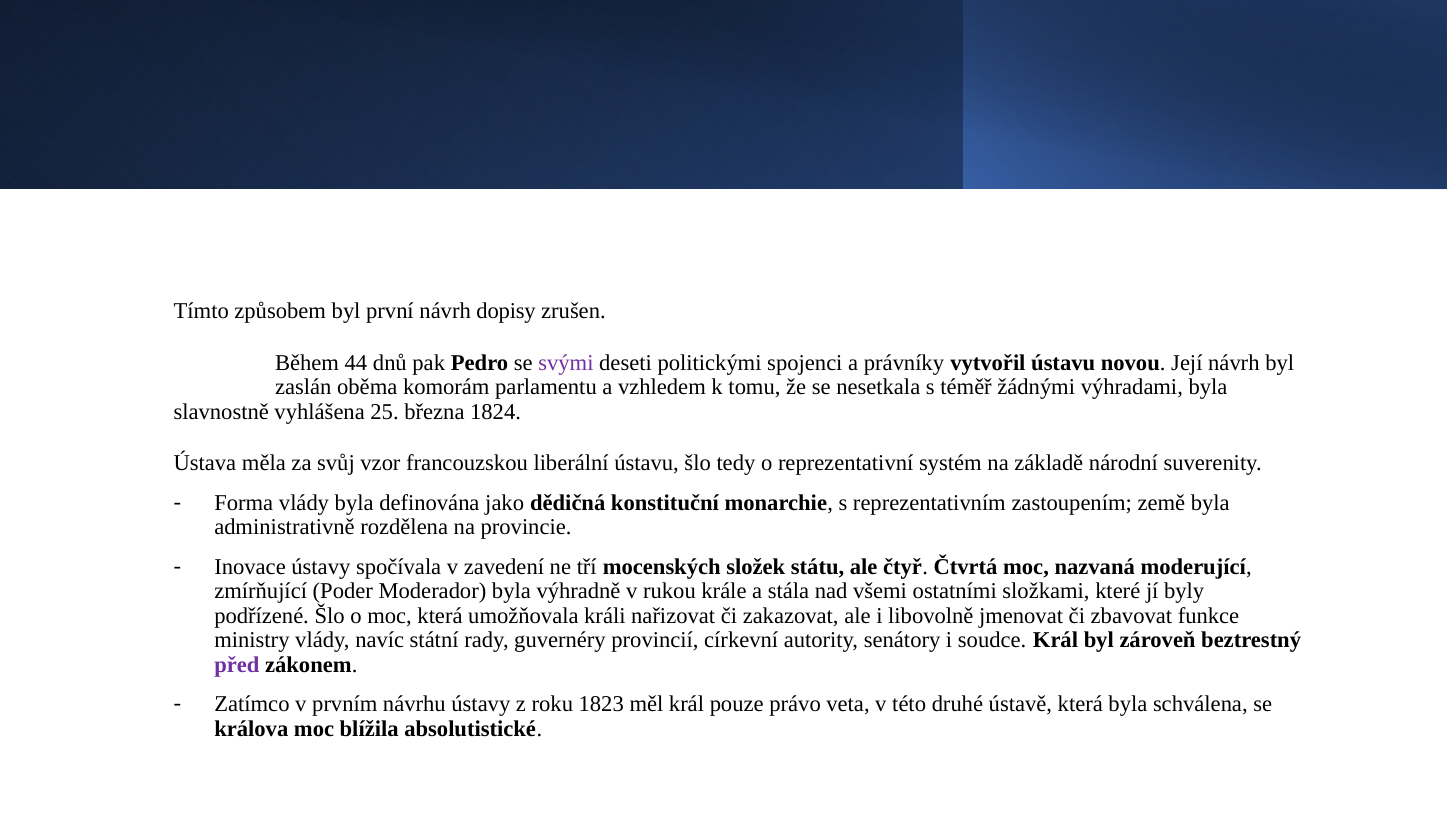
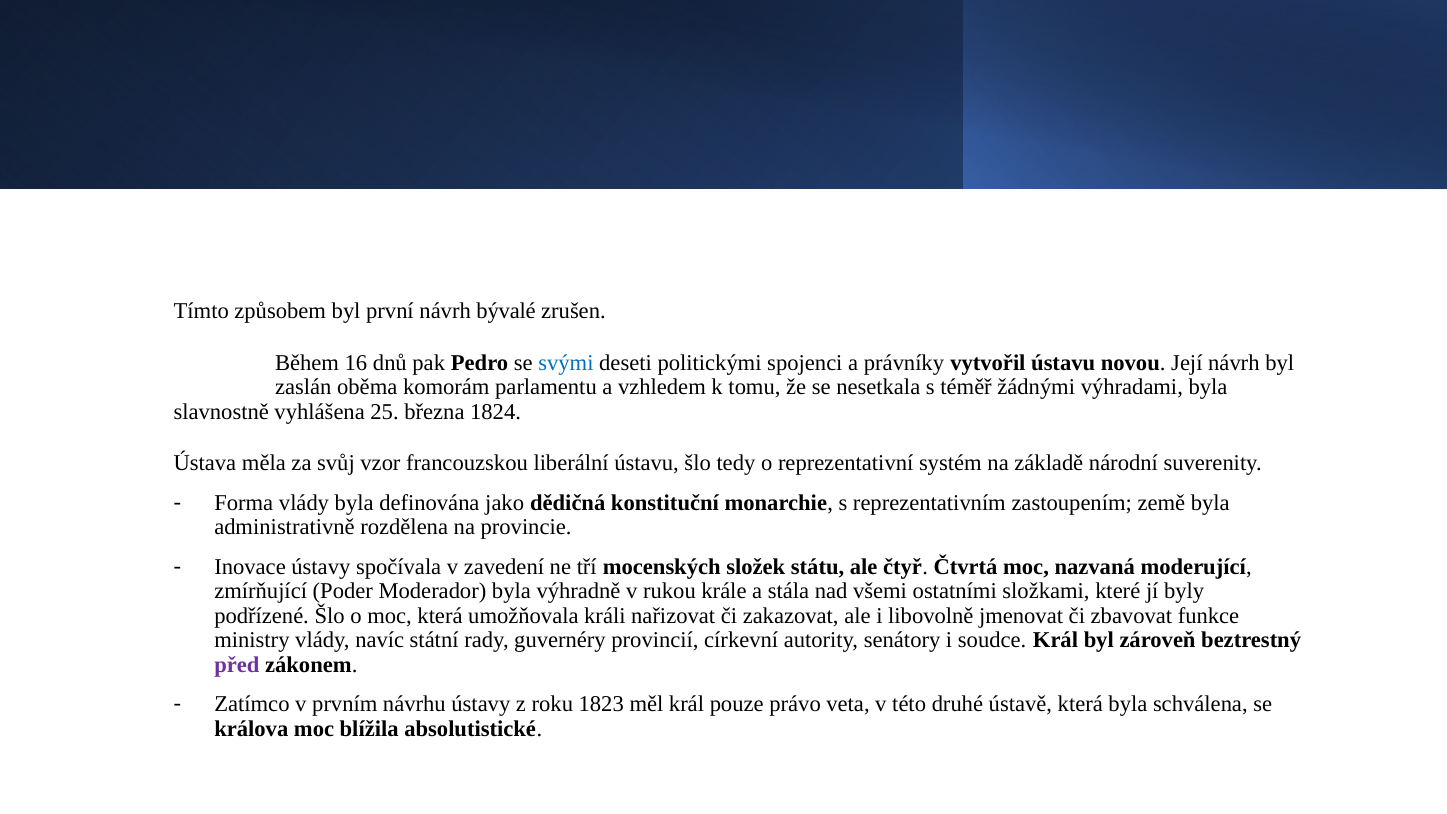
dopisy: dopisy -> bývalé
44: 44 -> 16
svými colour: purple -> blue
